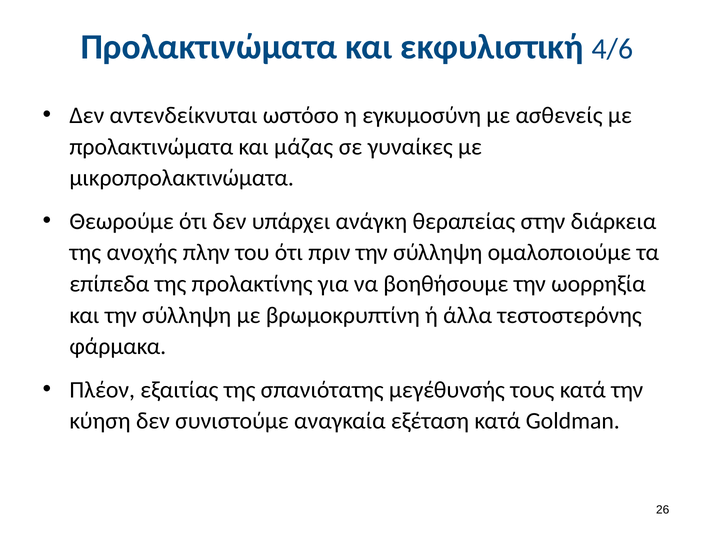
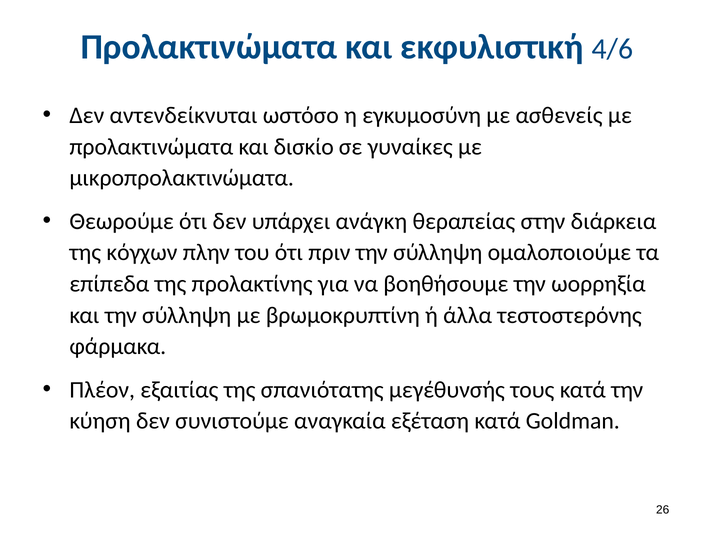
μάζας: μάζας -> δισκίο
ανοχής: ανοχής -> κόγχων
